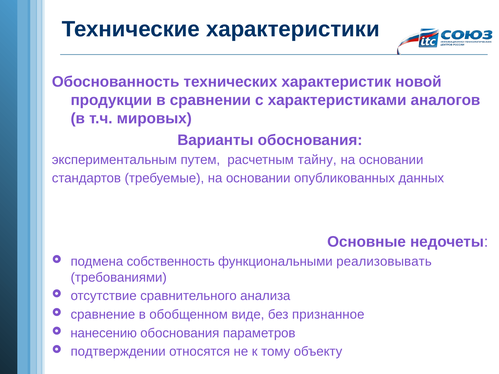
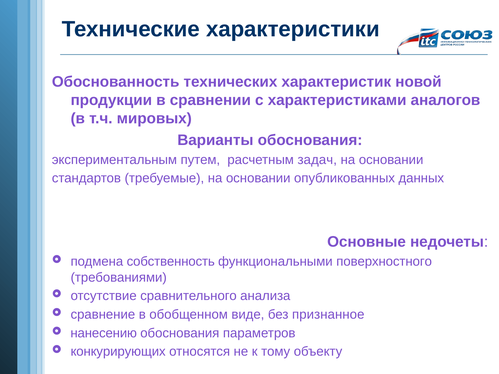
тайну: тайну -> задач
реализовывать: реализовывать -> поверхностного
подтверждении: подтверждении -> конкурирующих
